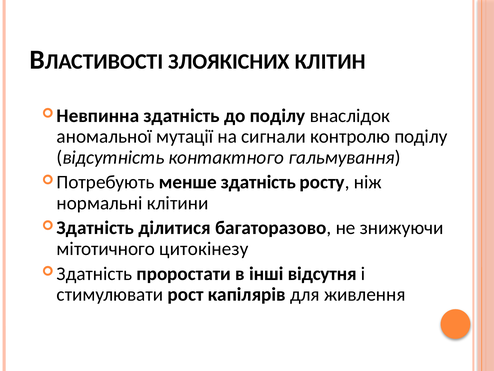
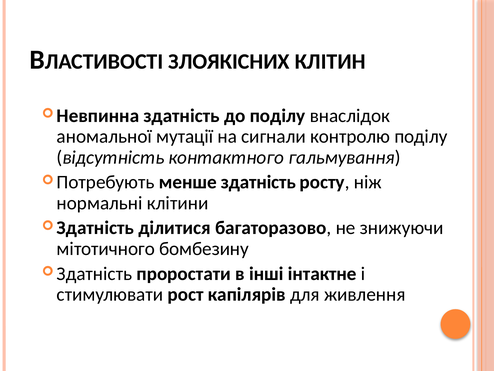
цитокінезу: цитокінезу -> бомбезину
відсутня: відсутня -> інтактне
